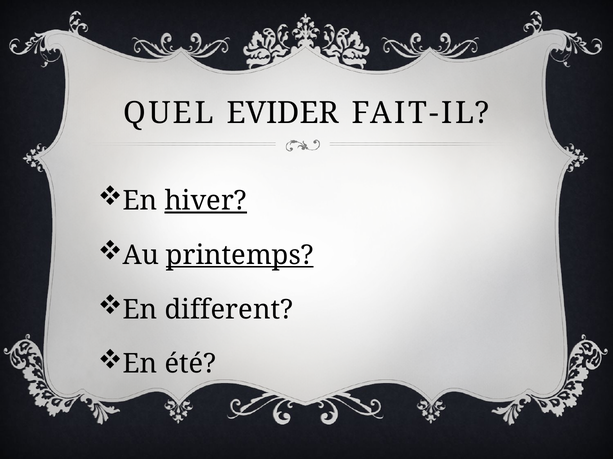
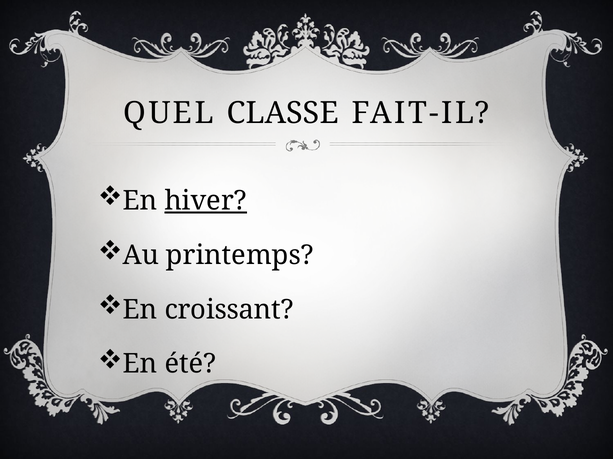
EVIDER: EVIDER -> CLASSE
printemps underline: present -> none
different: different -> croissant
